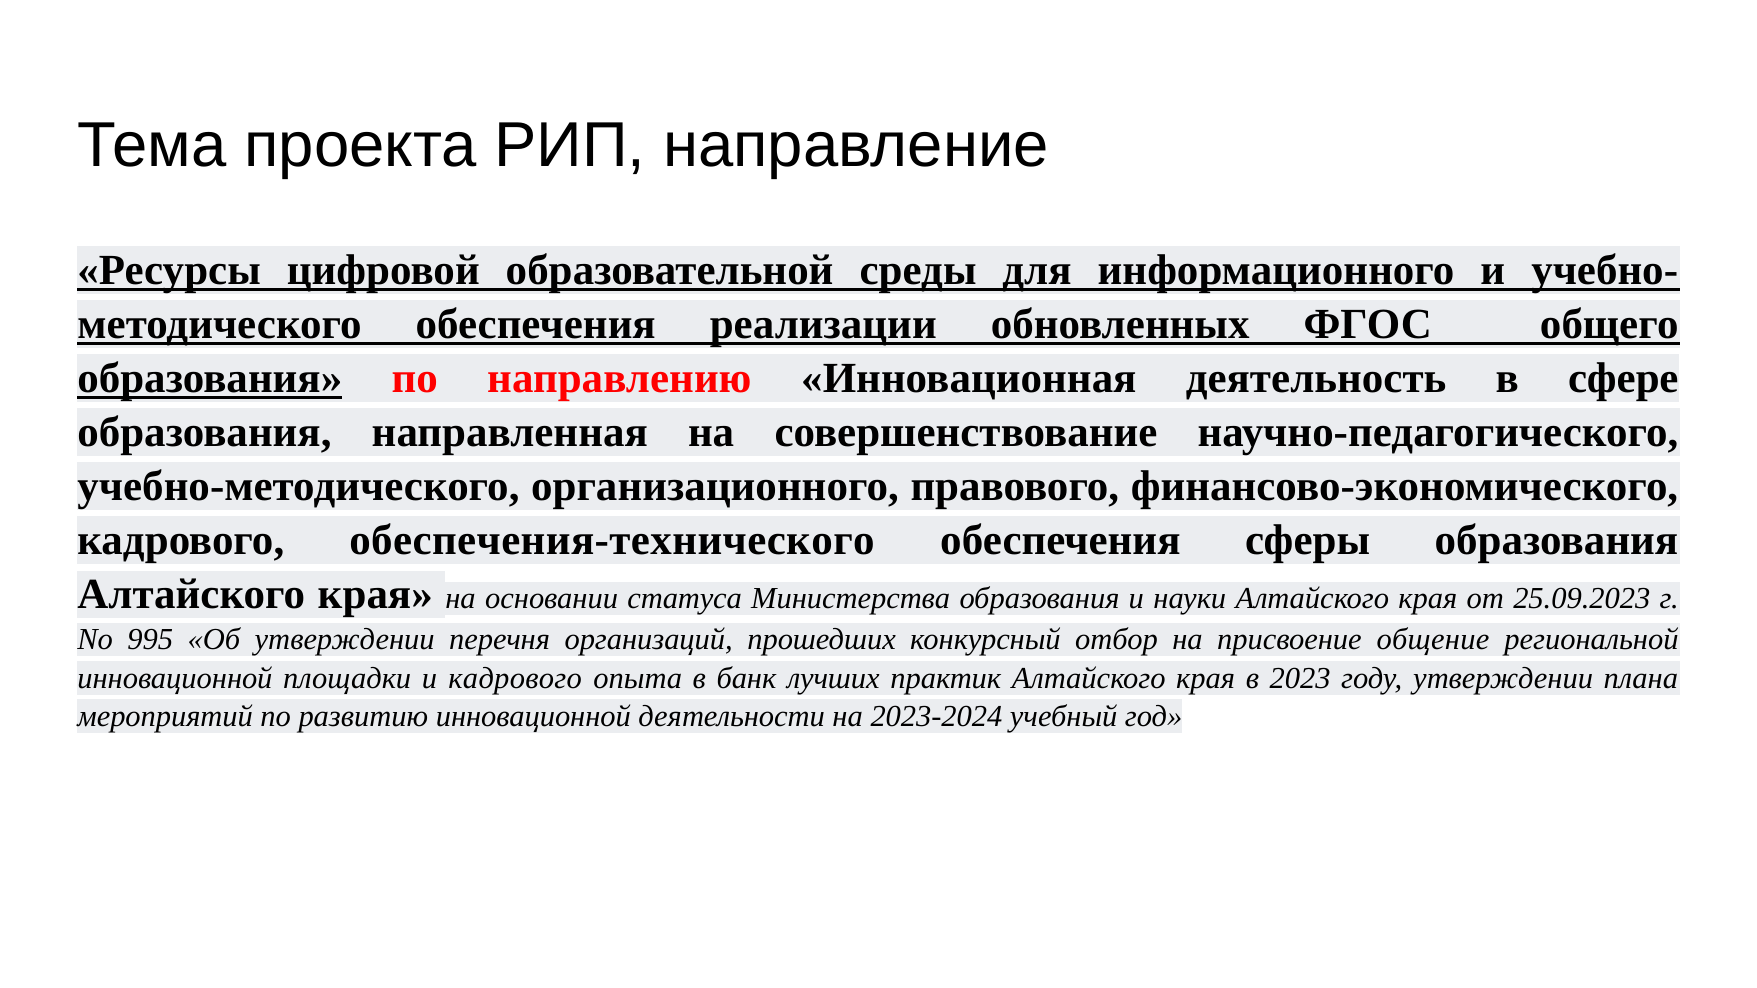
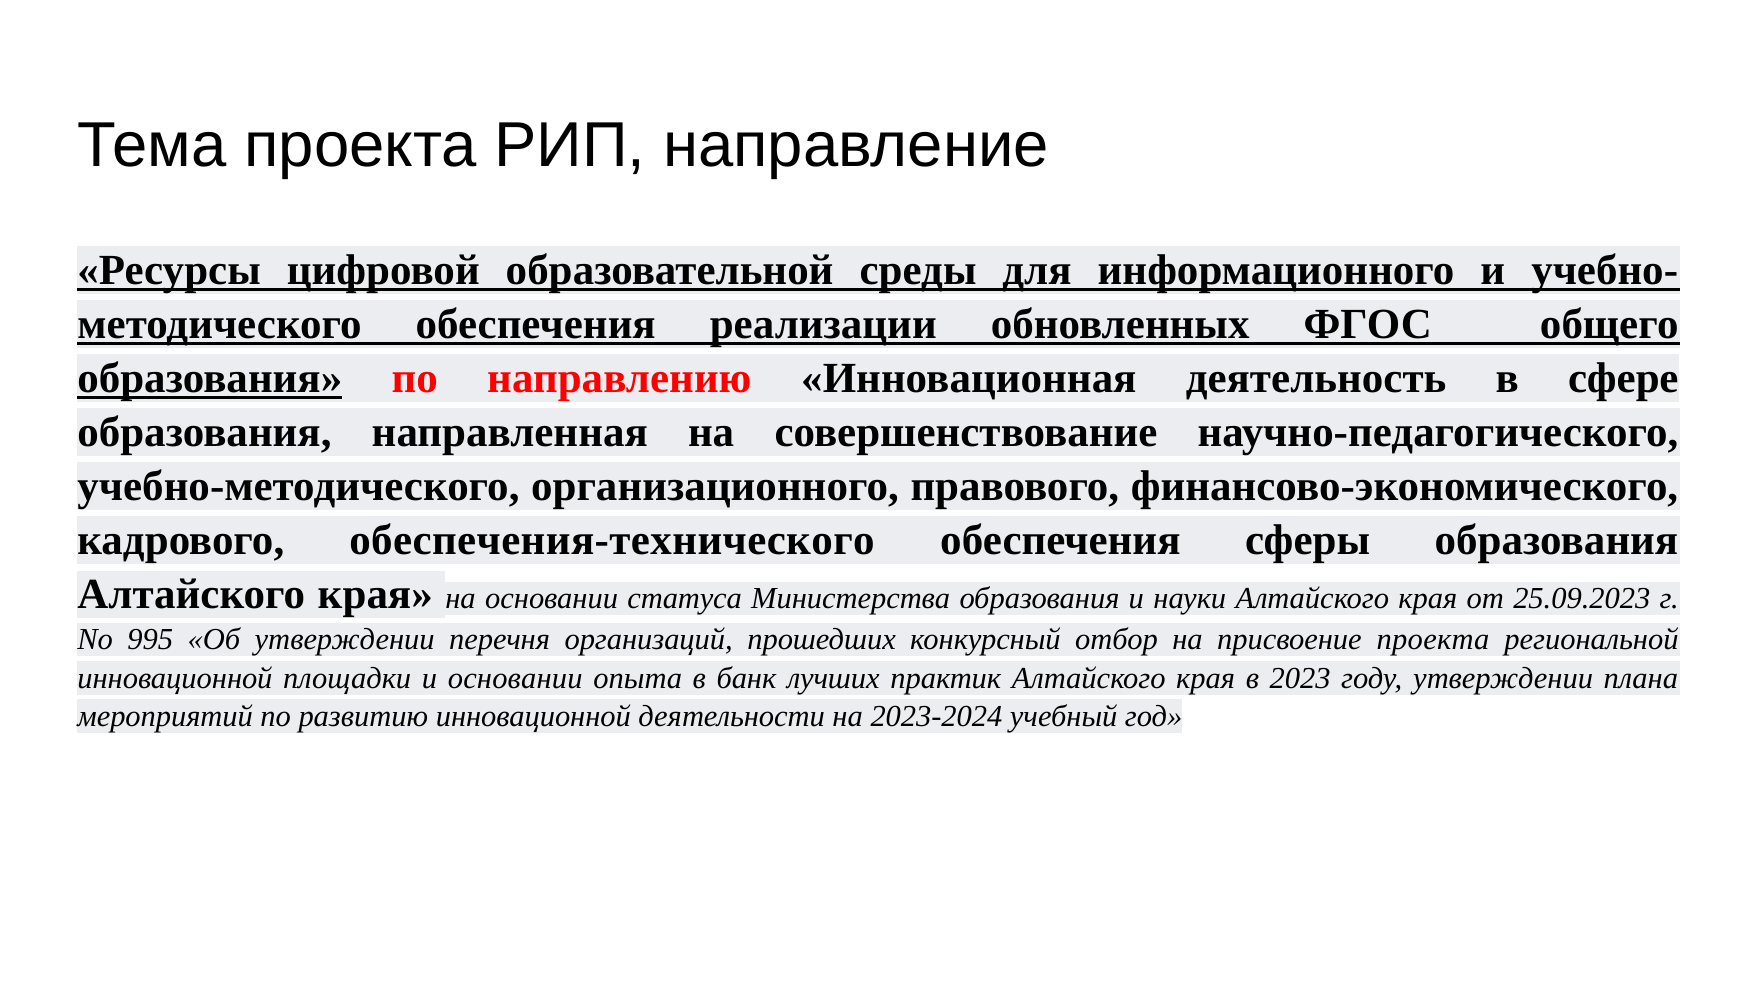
присвоение общение: общение -> проекта
и кадрового: кадрового -> основании
